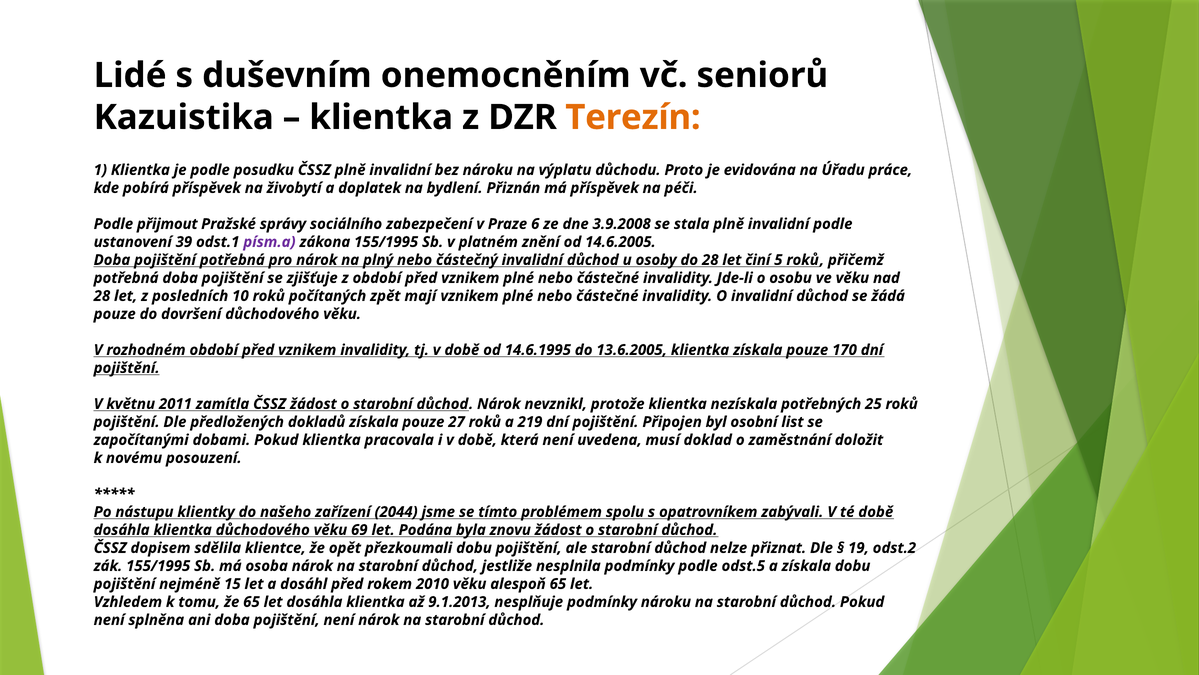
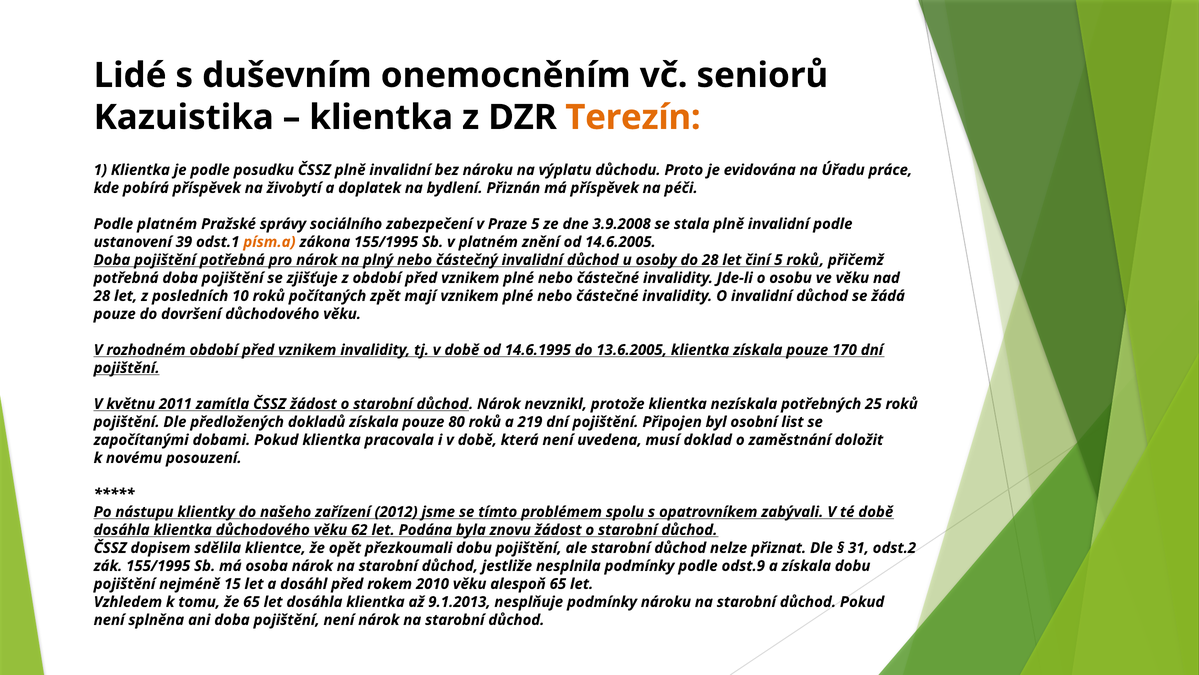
Podle přijmout: přijmout -> platném
Praze 6: 6 -> 5
písm.a colour: purple -> orange
27: 27 -> 80
2044: 2044 -> 2012
69: 69 -> 62
19: 19 -> 31
odst.5: odst.5 -> odst.9
